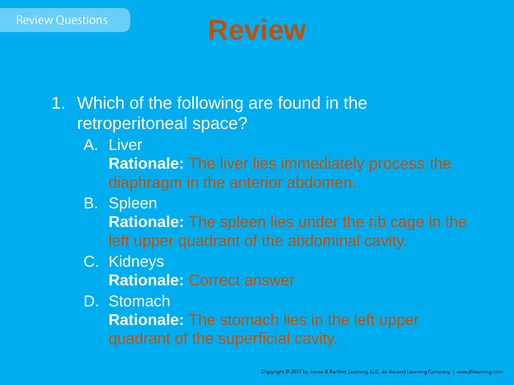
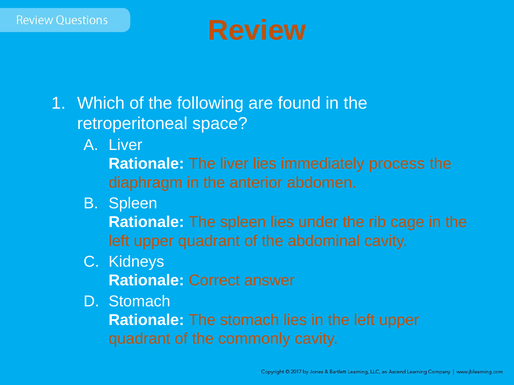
superficial: superficial -> commonly
